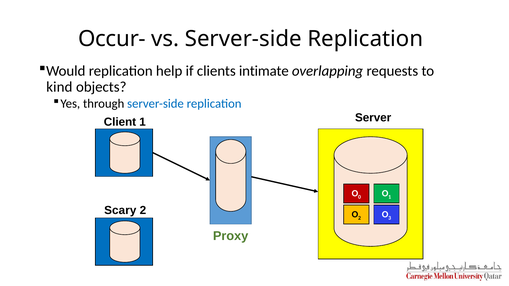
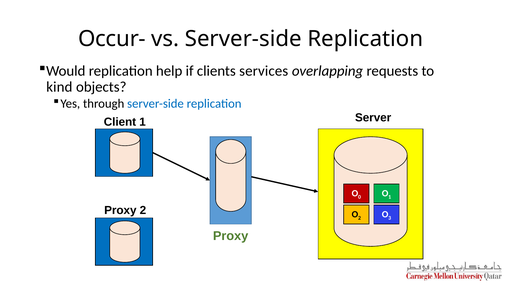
intimate: intimate -> services
Scary at (120, 211): Scary -> Proxy
